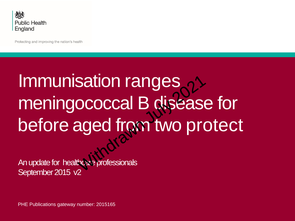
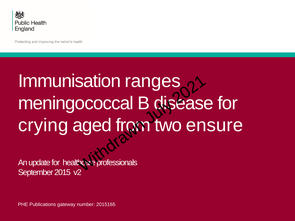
before: before -> crying
protect: protect -> ensure
